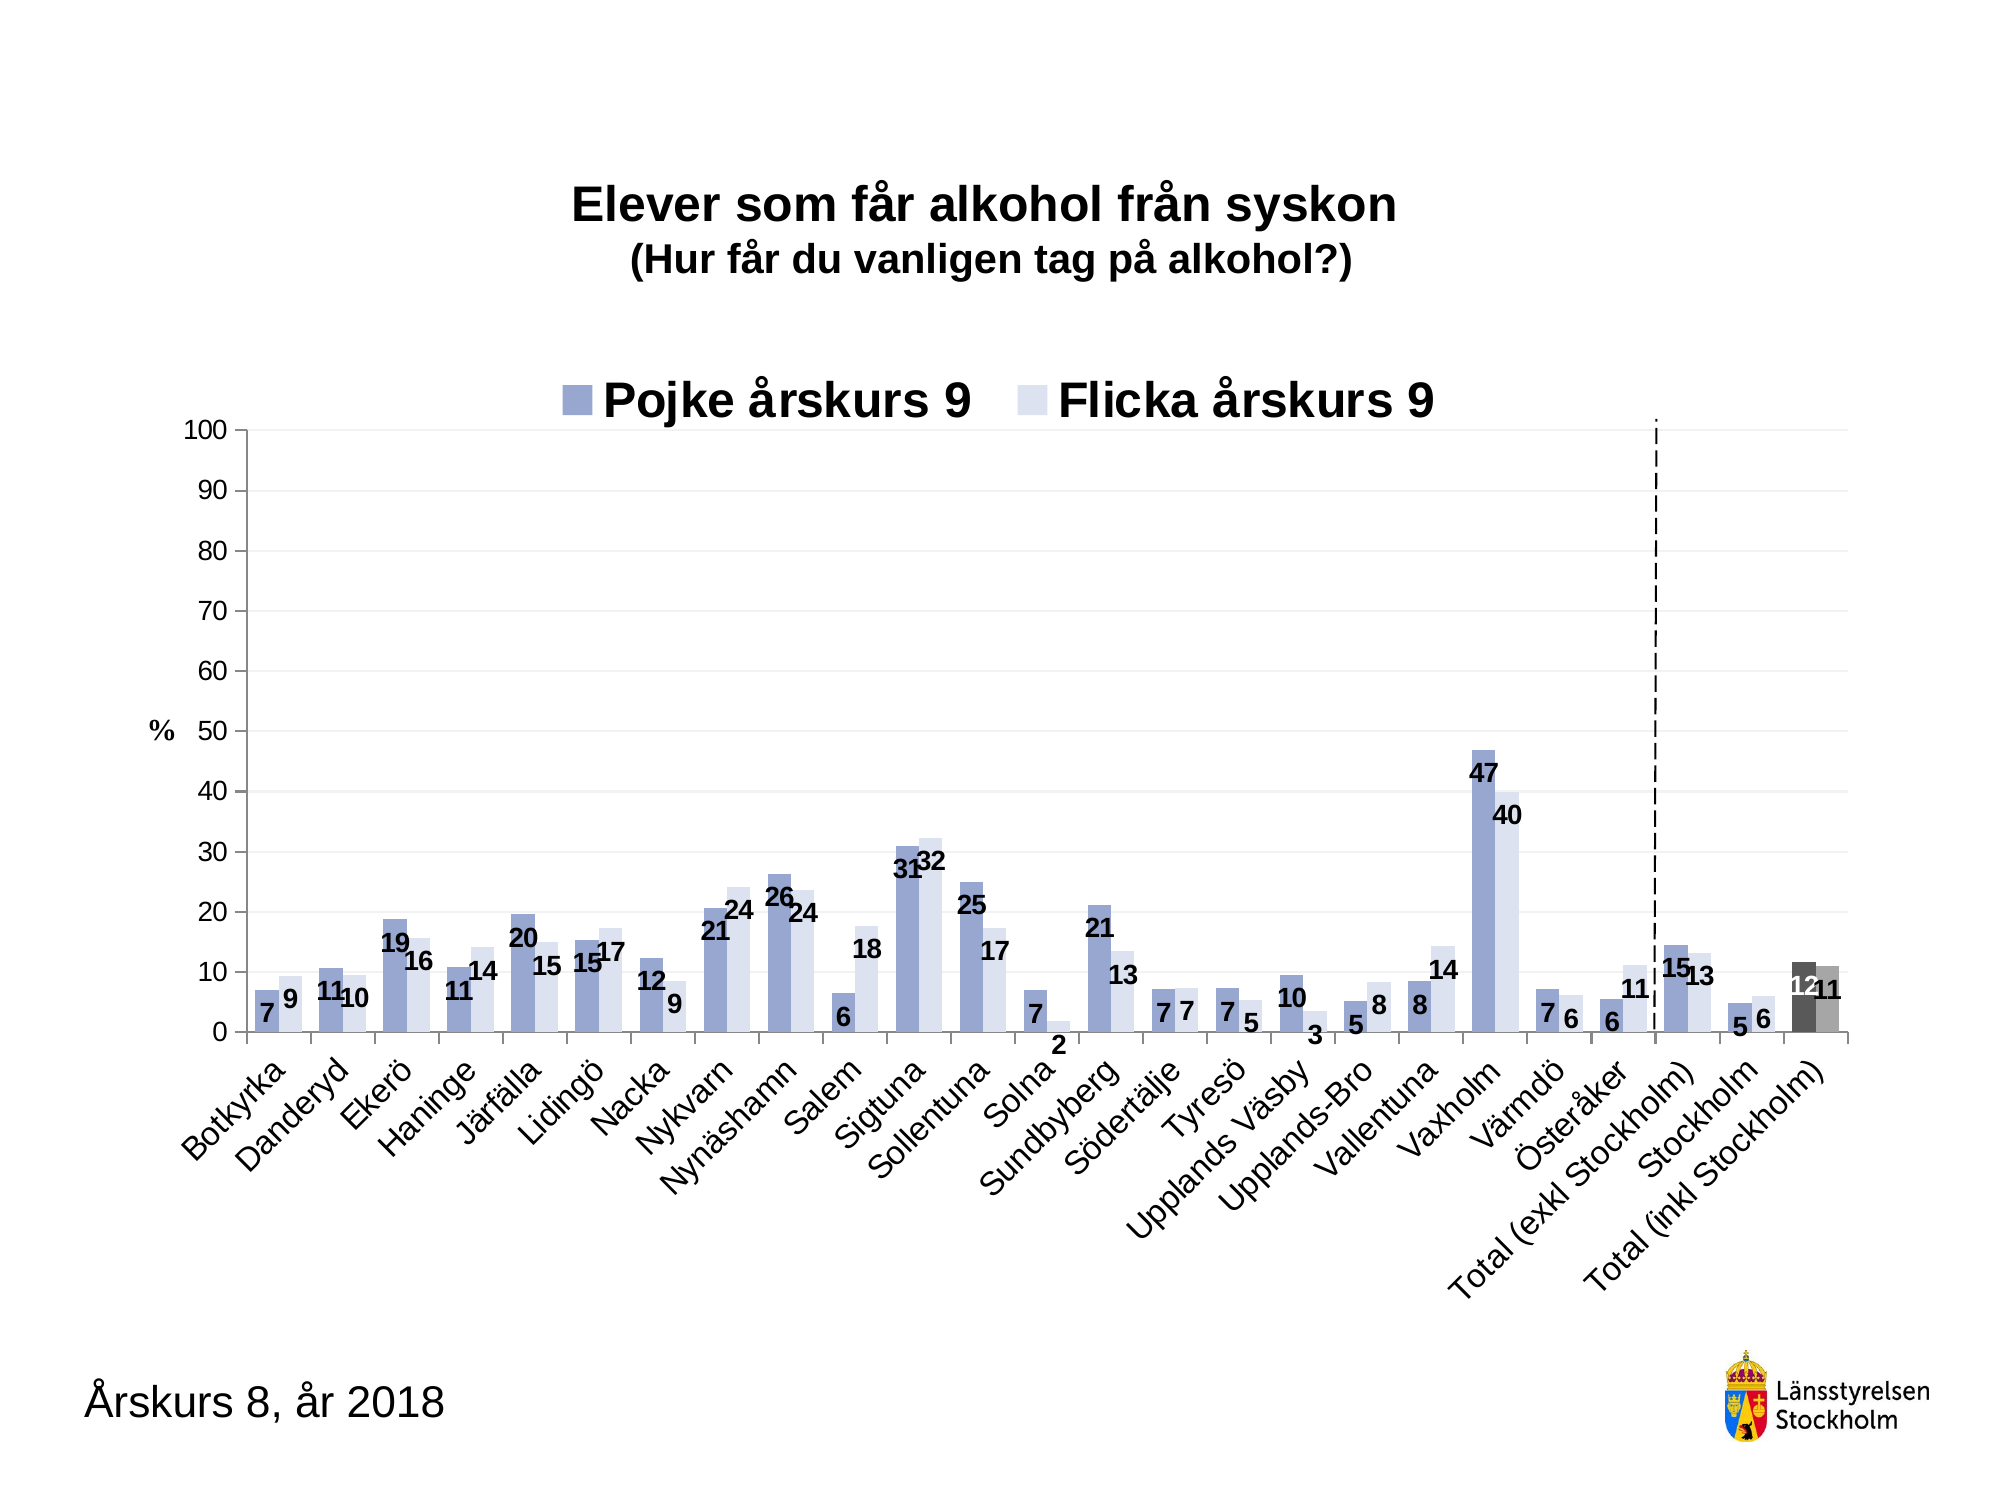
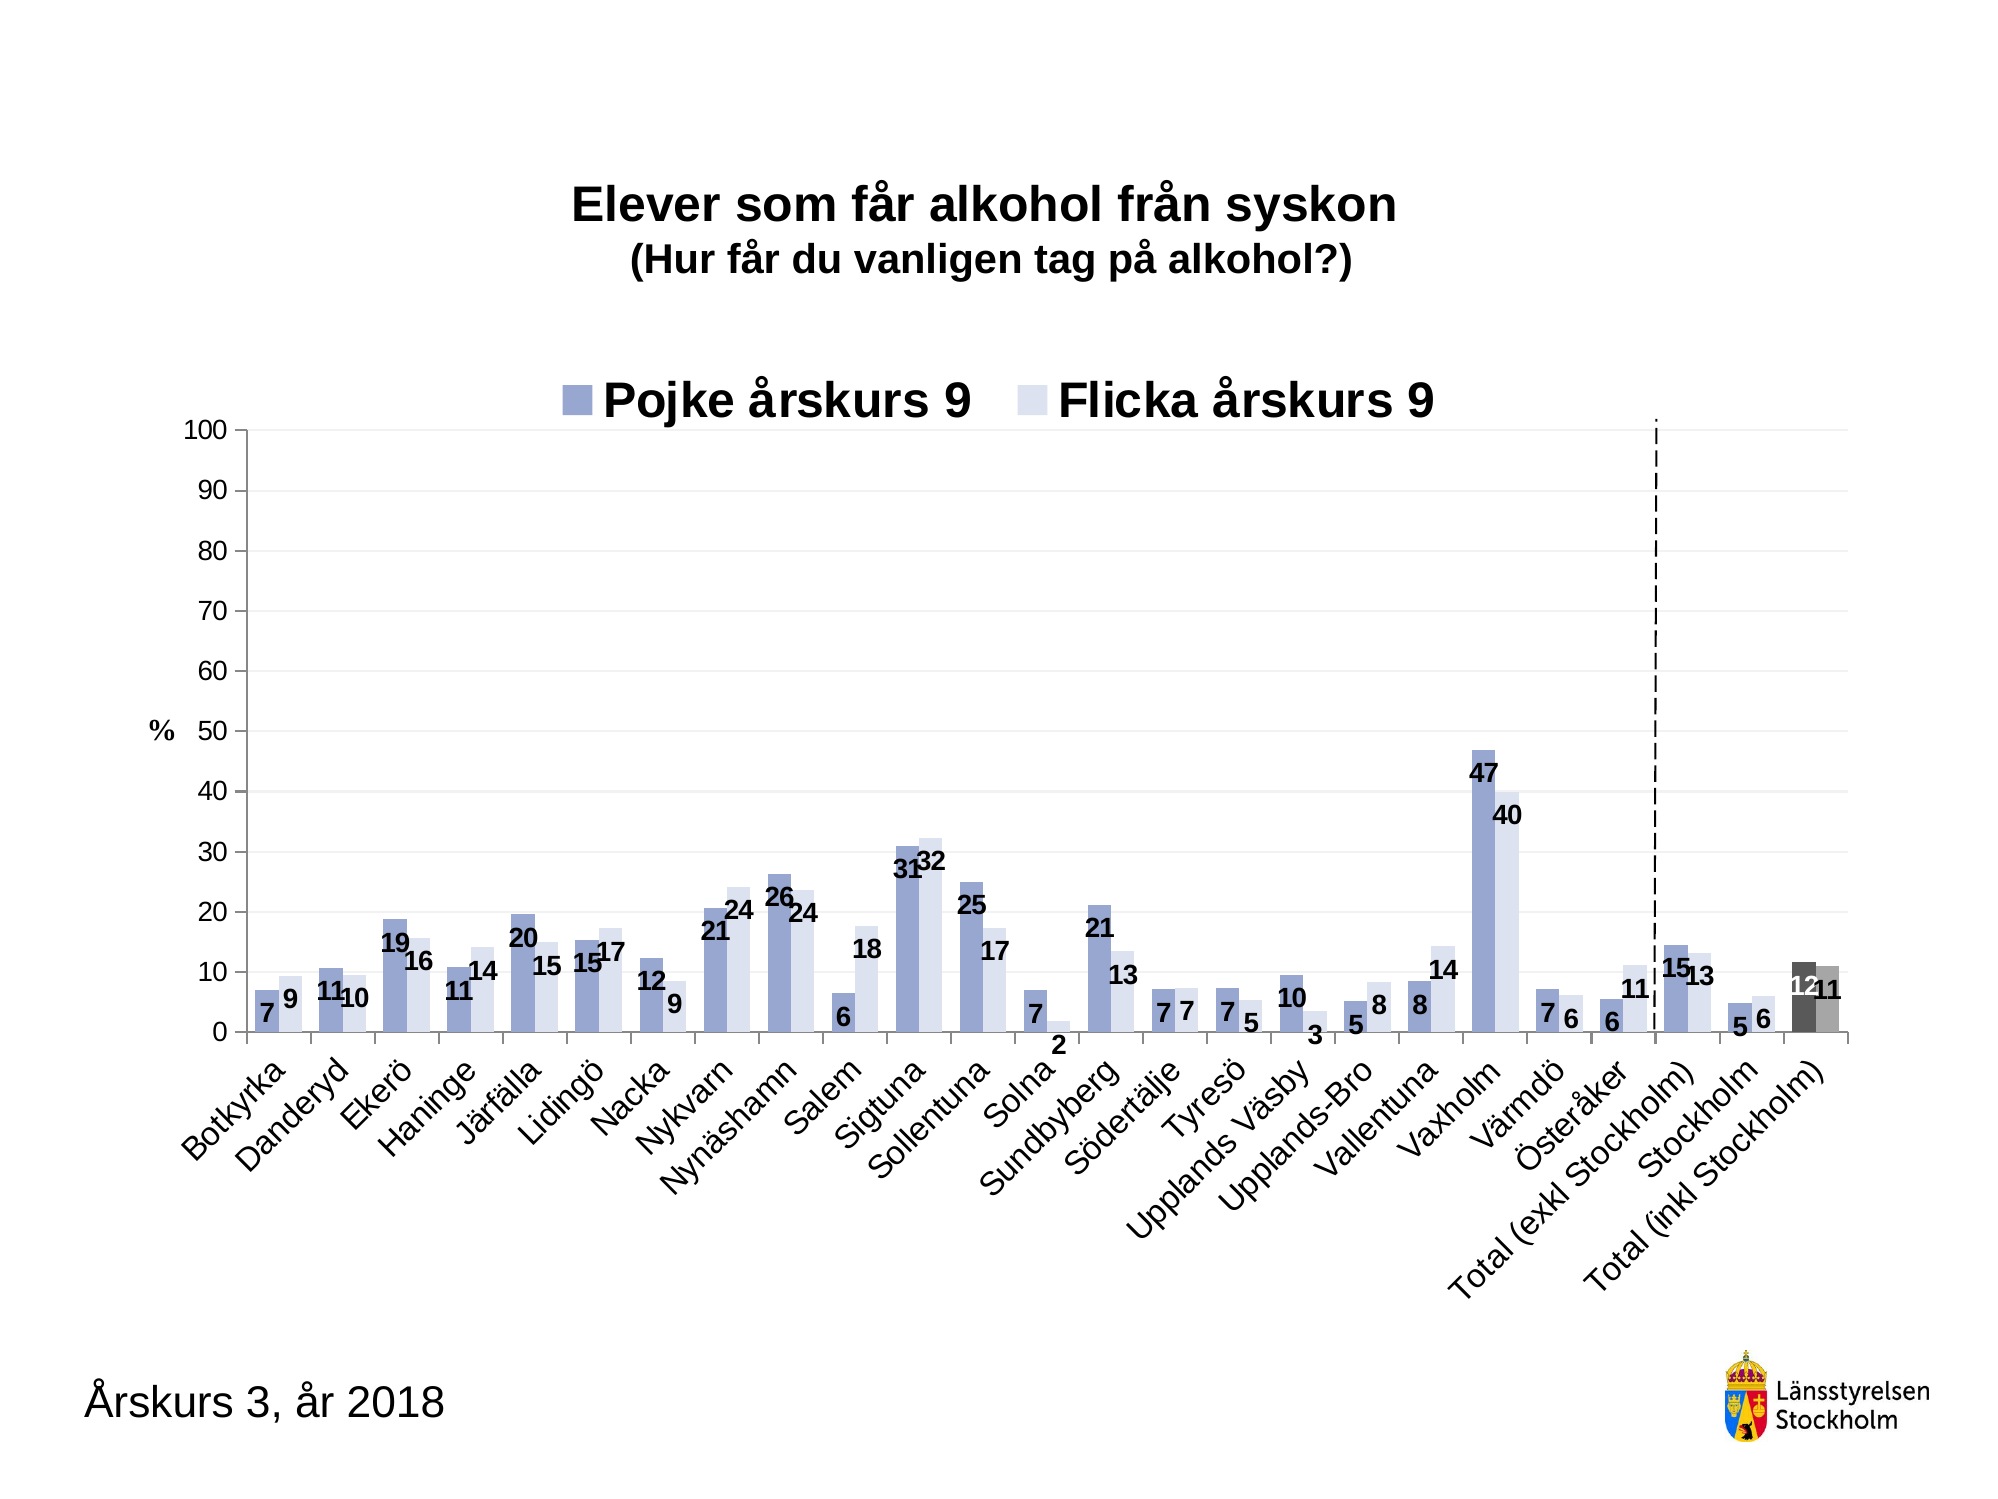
Årskurs 8: 8 -> 3
